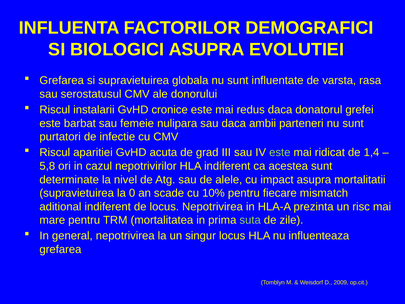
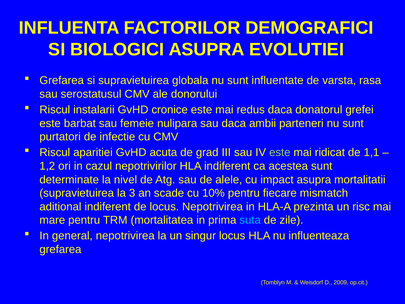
1,4: 1,4 -> 1,1
5,8: 5,8 -> 1,2
0: 0 -> 3
suta colour: light green -> light blue
